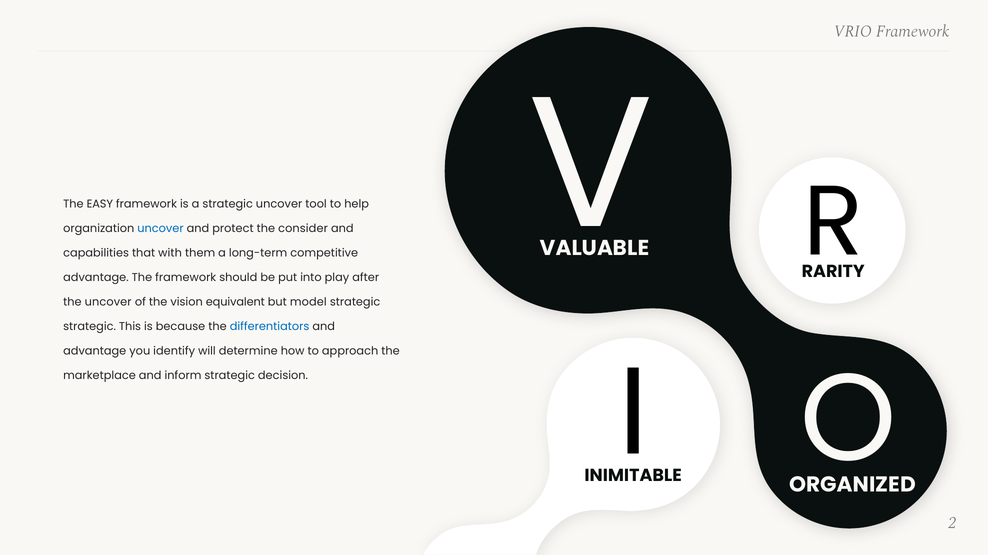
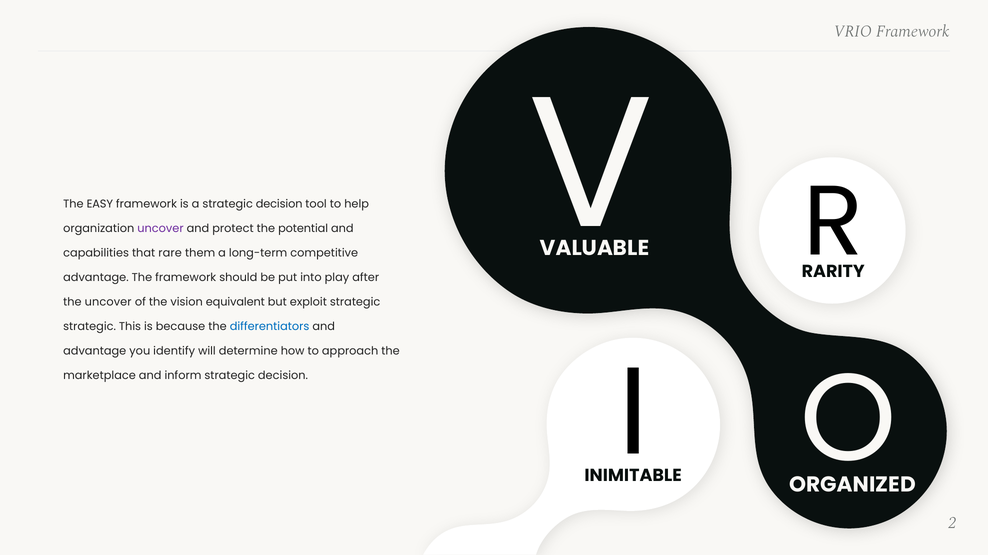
a strategic uncover: uncover -> decision
uncover at (160, 229) colour: blue -> purple
consider: consider -> potential
with: with -> rare
model: model -> exploit
